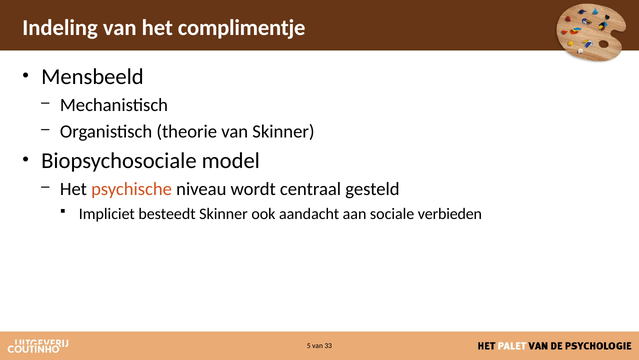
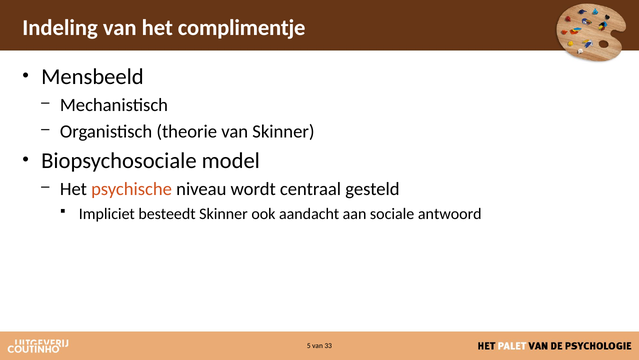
verbieden: verbieden -> antwoord
